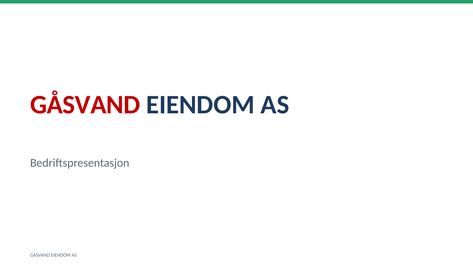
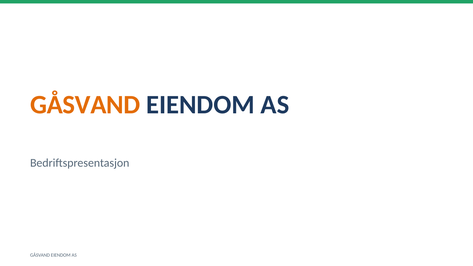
GÅSVAND at (85, 105) colour: red -> orange
